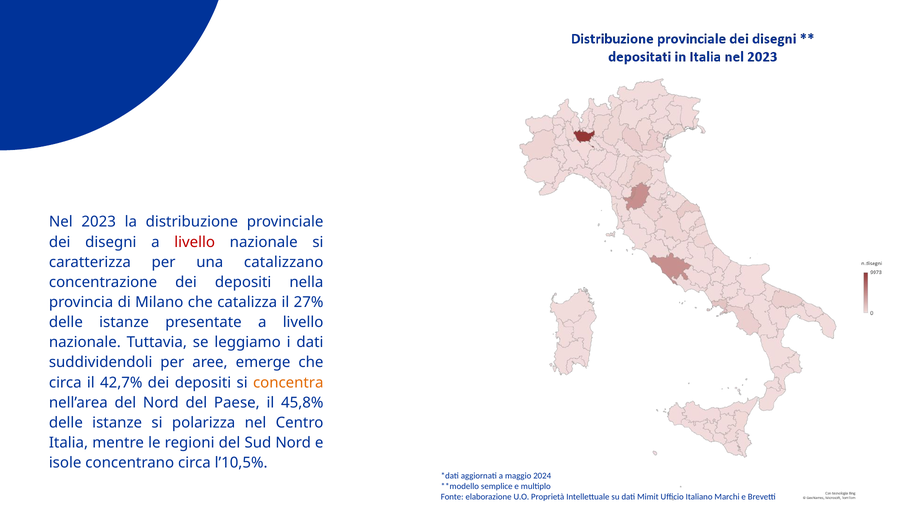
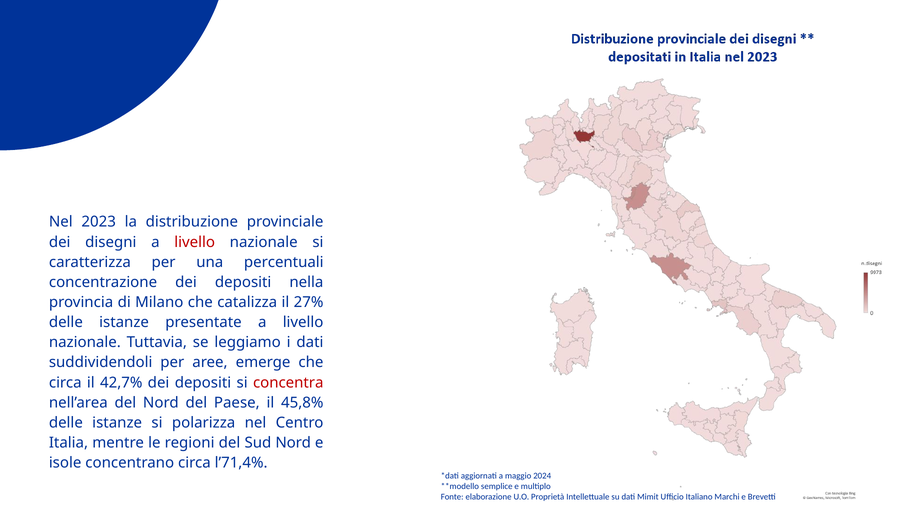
catalizzano: catalizzano -> percentuali
concentra colour: orange -> red
l’10,5%: l’10,5% -> l’71,4%
